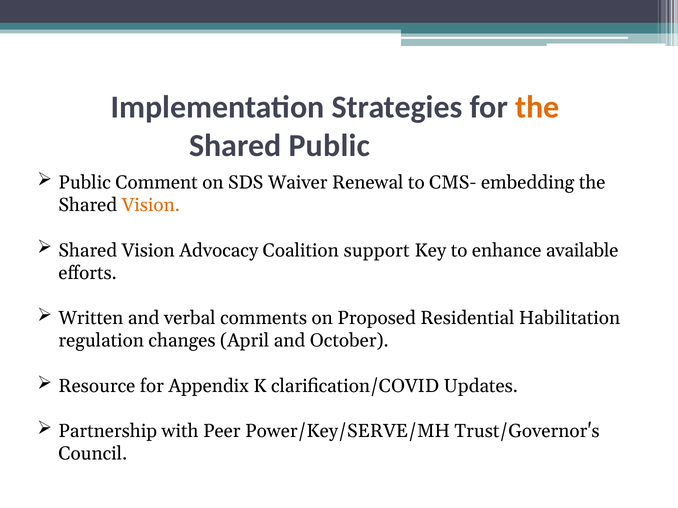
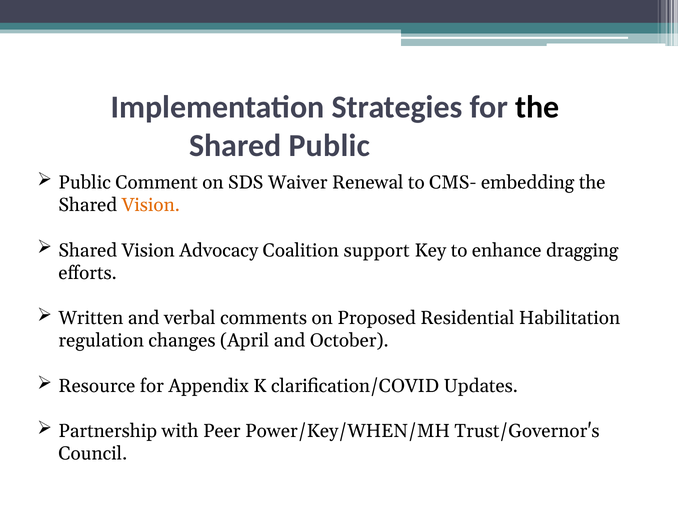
the at (537, 107) colour: orange -> black
available: available -> dragging
Power/Key/SERVE/MH: Power/Key/SERVE/MH -> Power/Key/WHEN/MH
